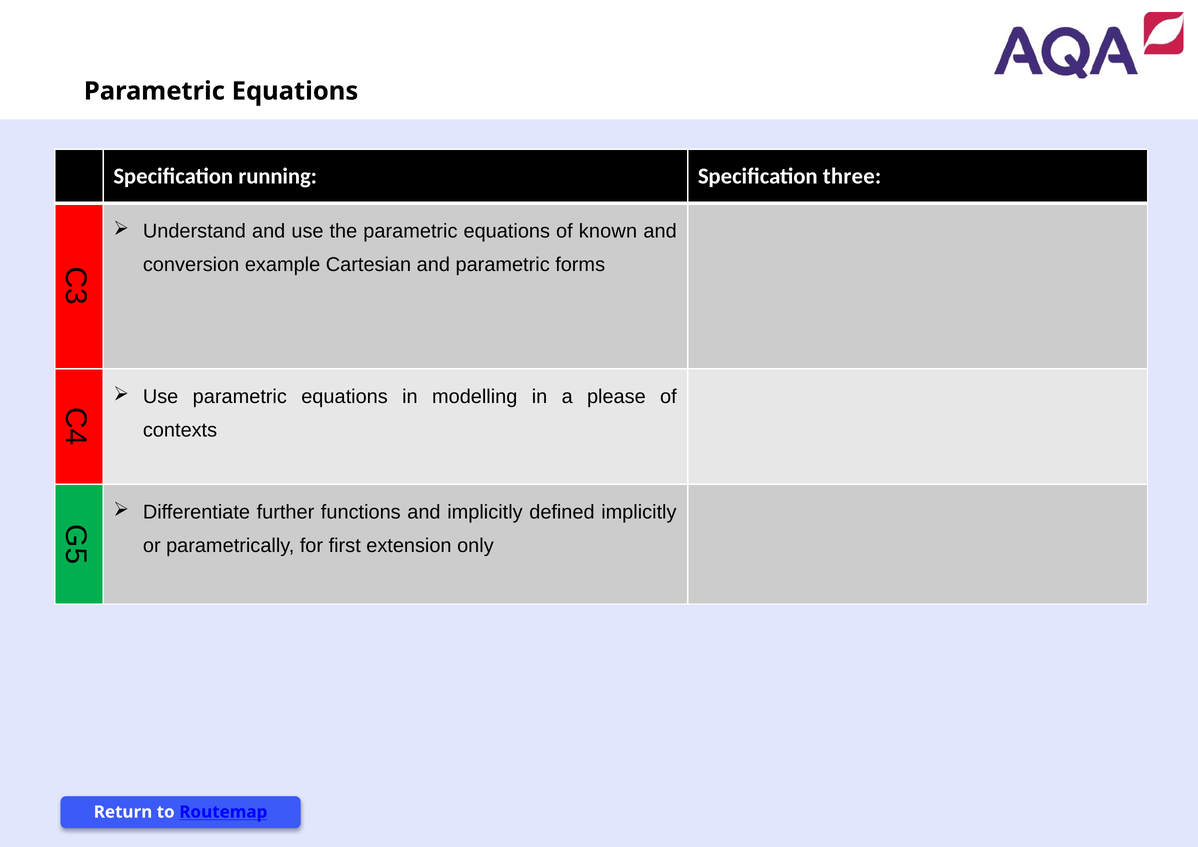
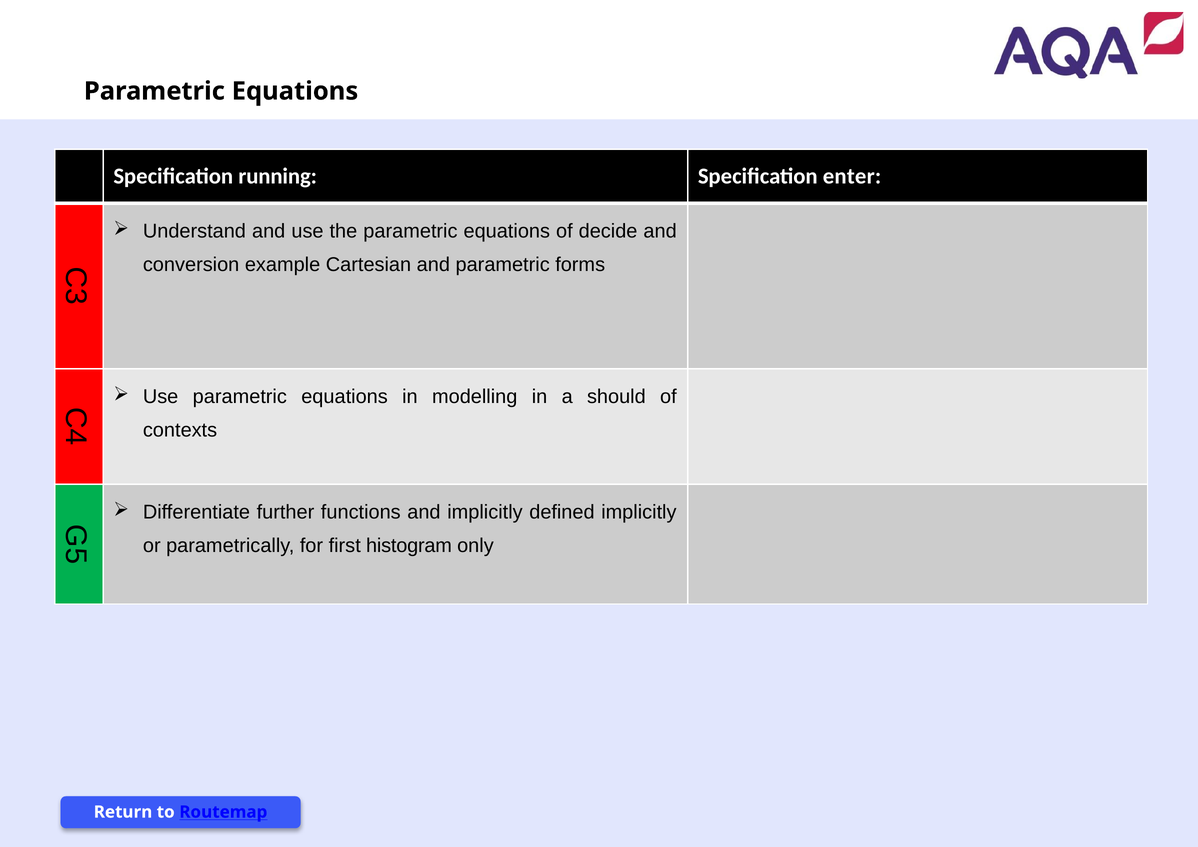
three: three -> enter
known: known -> decide
please: please -> should
extension: extension -> histogram
